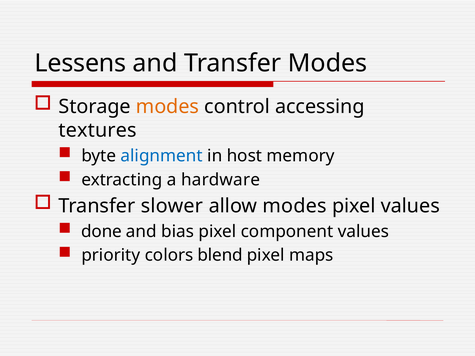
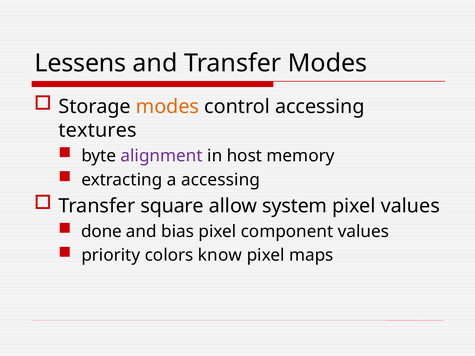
alignment colour: blue -> purple
a hardware: hardware -> accessing
slower: slower -> square
allow modes: modes -> system
blend: blend -> know
